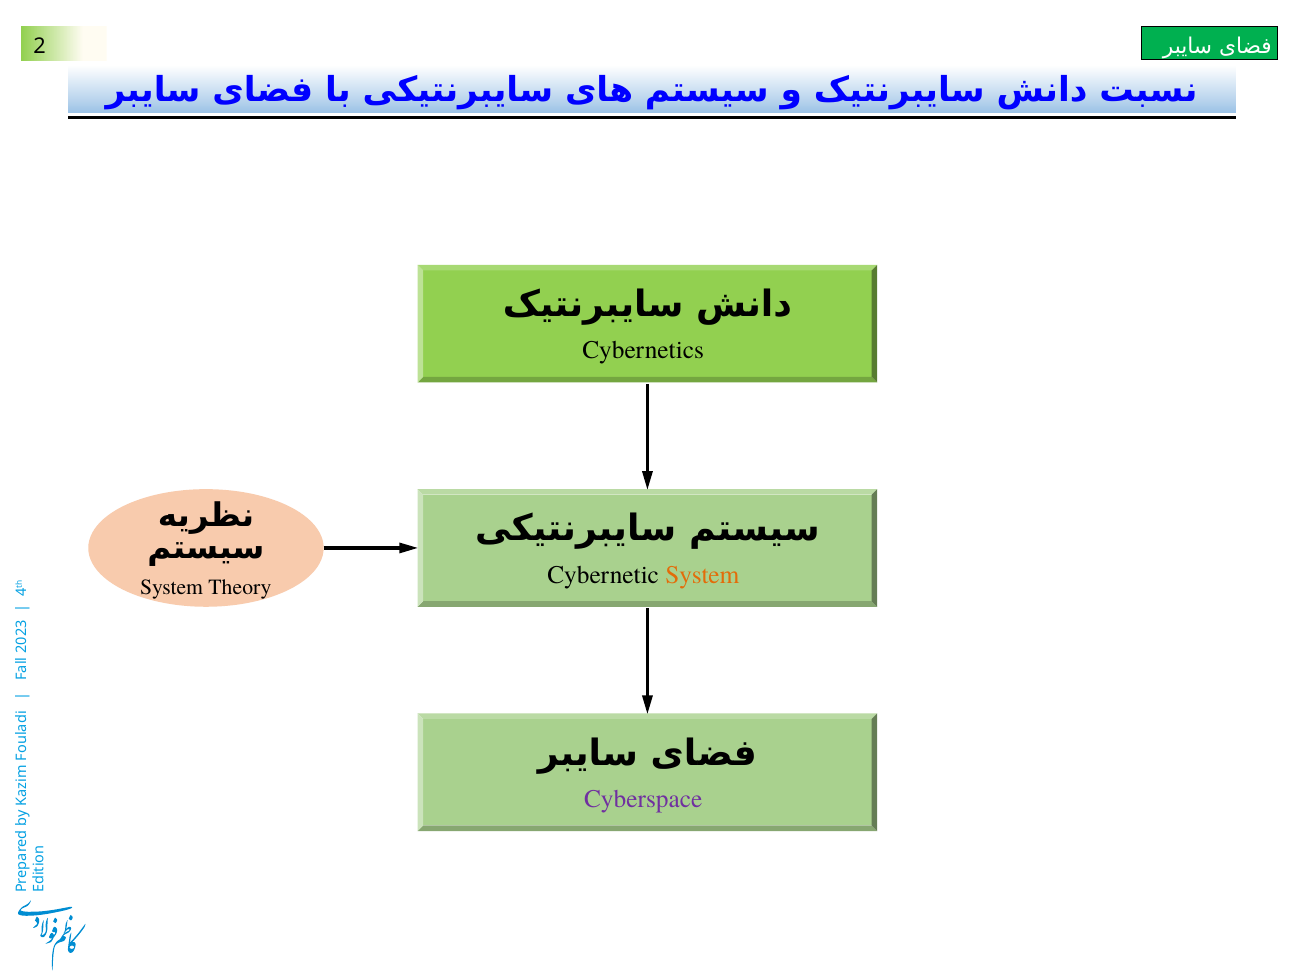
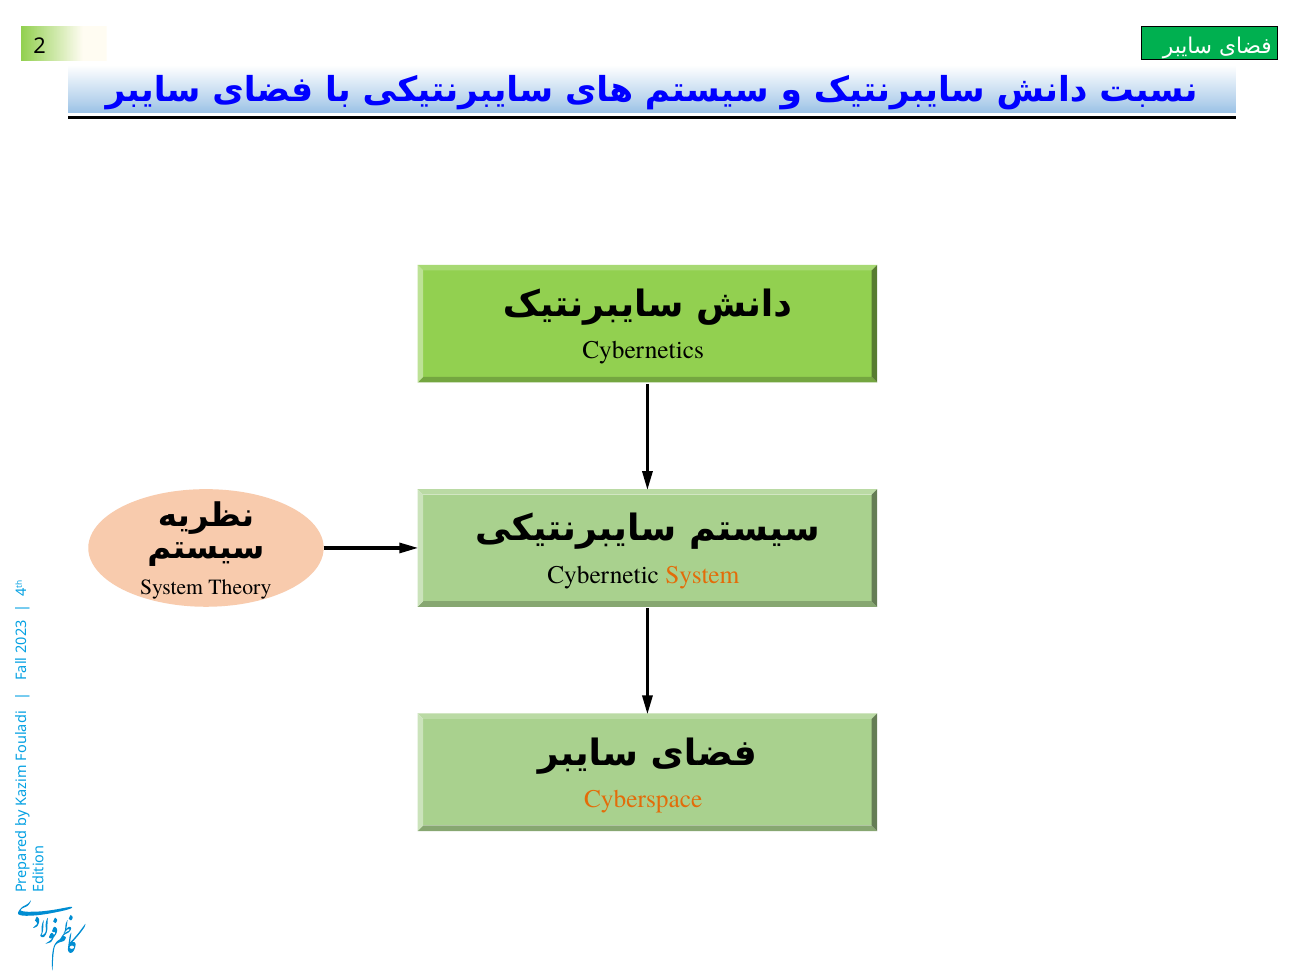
Cyberspace colour: purple -> orange
